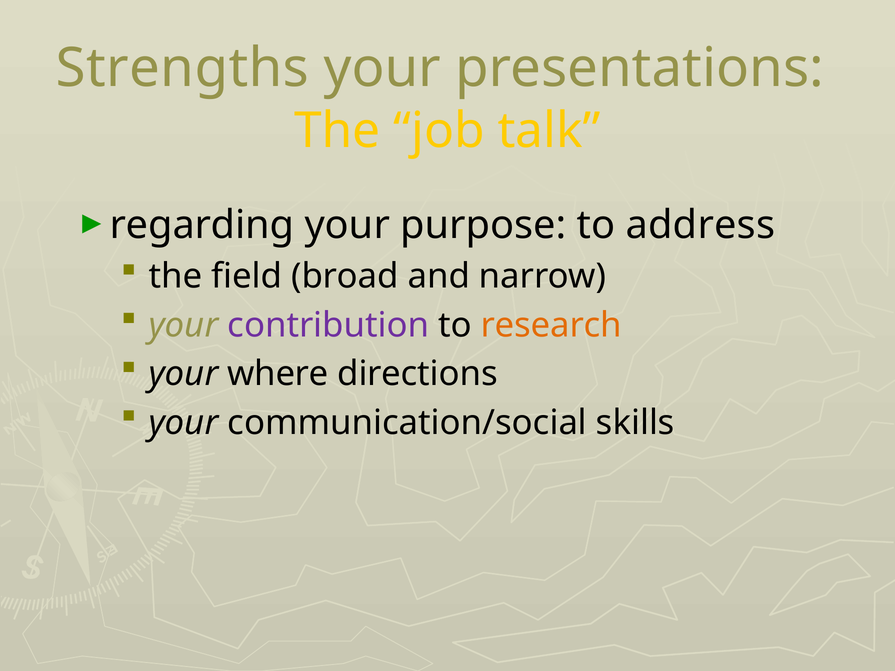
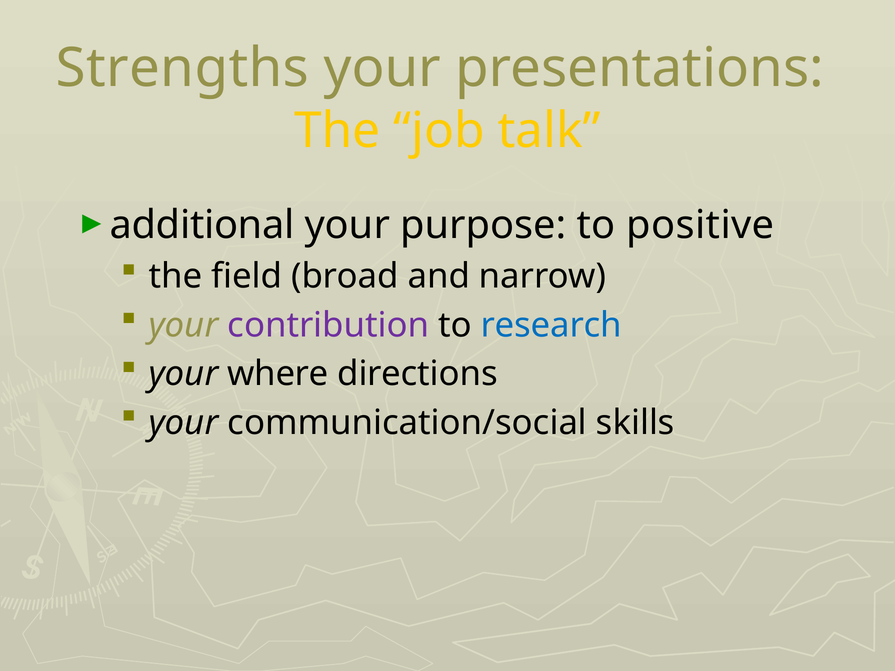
regarding: regarding -> additional
address: address -> positive
research colour: orange -> blue
